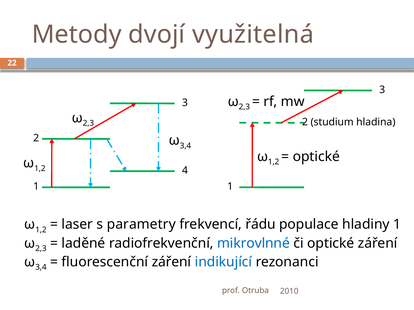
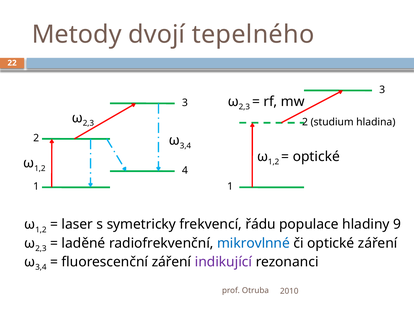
využitelná: využitelná -> tepelného
parametry: parametry -> symetricky
hladiny 1: 1 -> 9
indikující colour: blue -> purple
